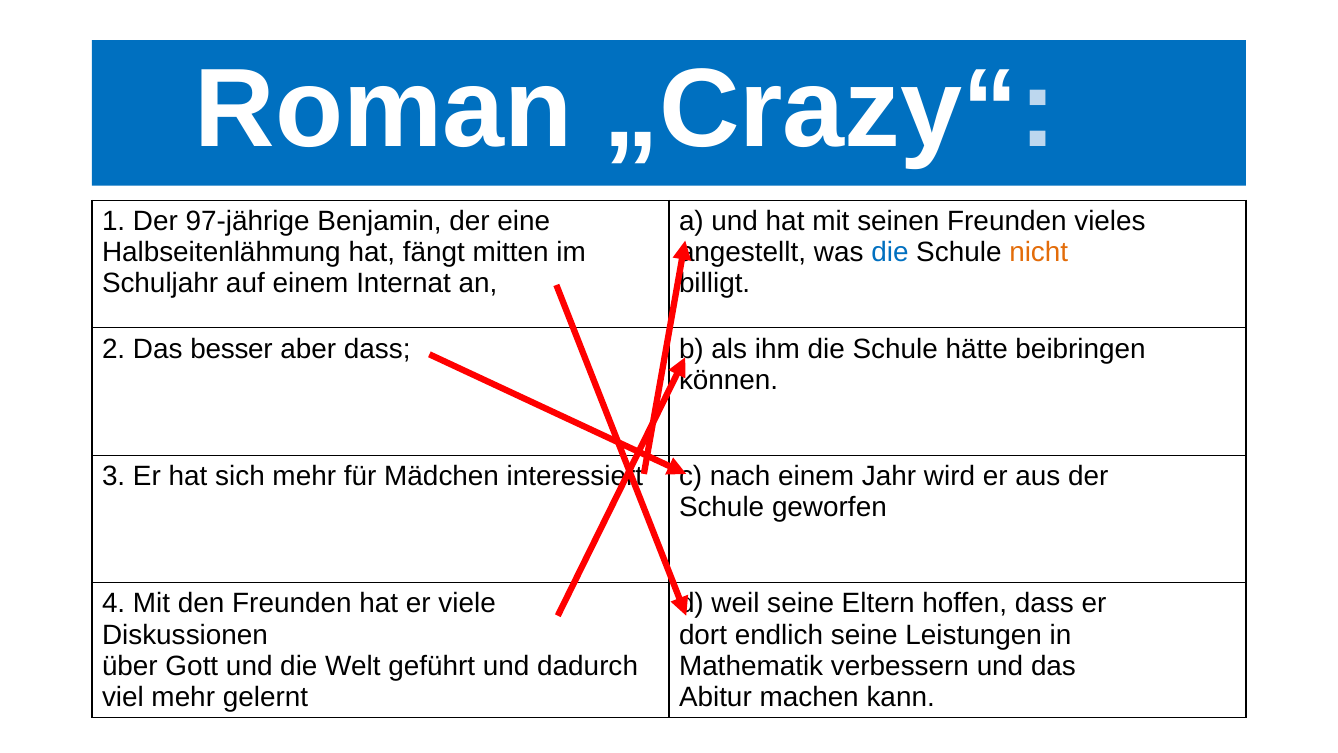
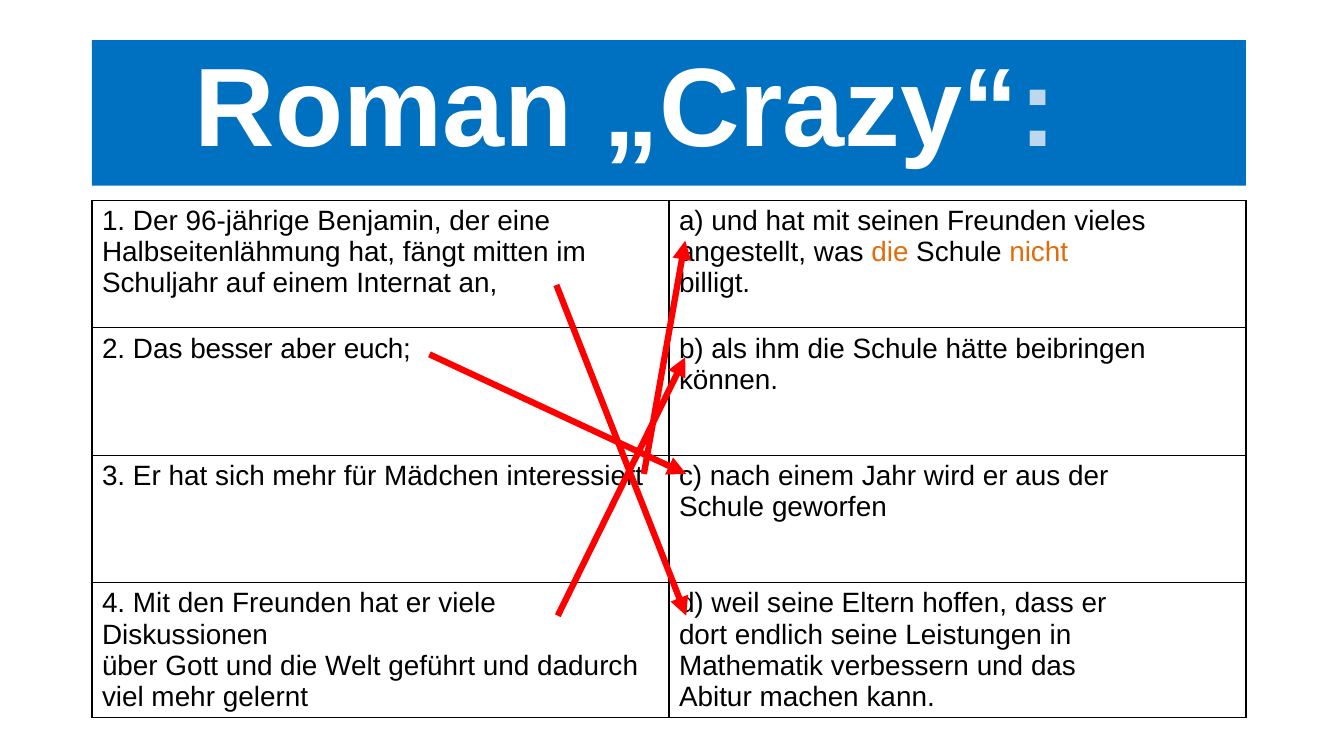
97-jährige: 97-jährige -> 96-jährige
die at (890, 252) colour: blue -> orange
aber dass: dass -> euch
